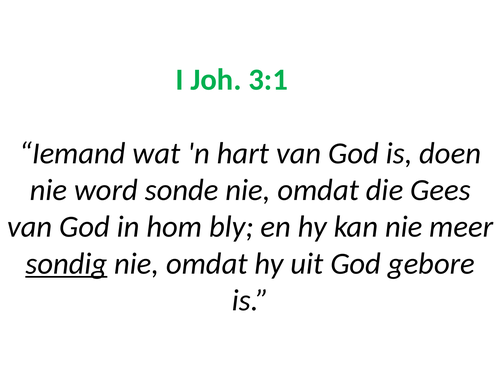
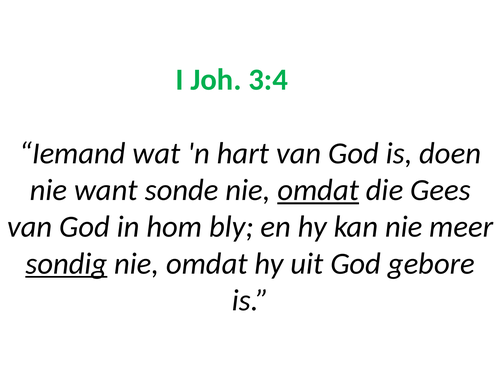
3:1: 3:1 -> 3:4
word: word -> want
omdat at (318, 190) underline: none -> present
